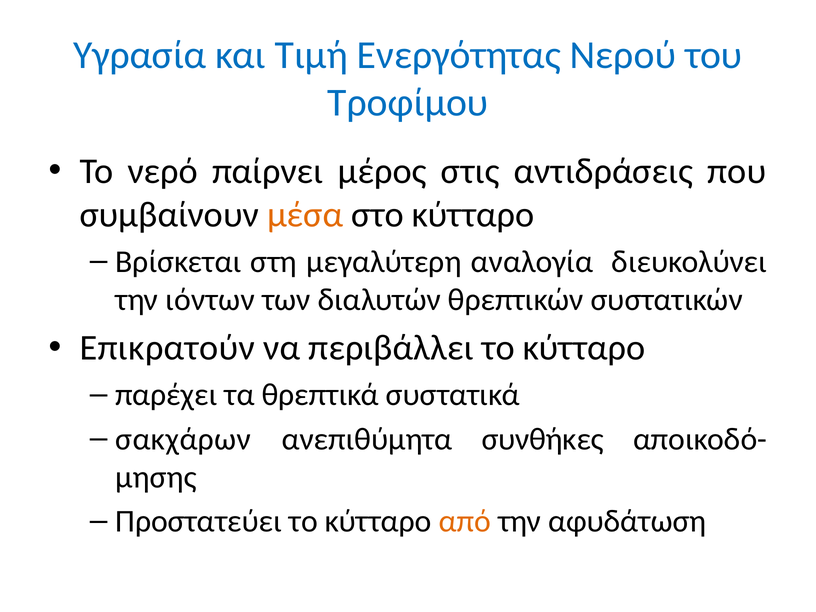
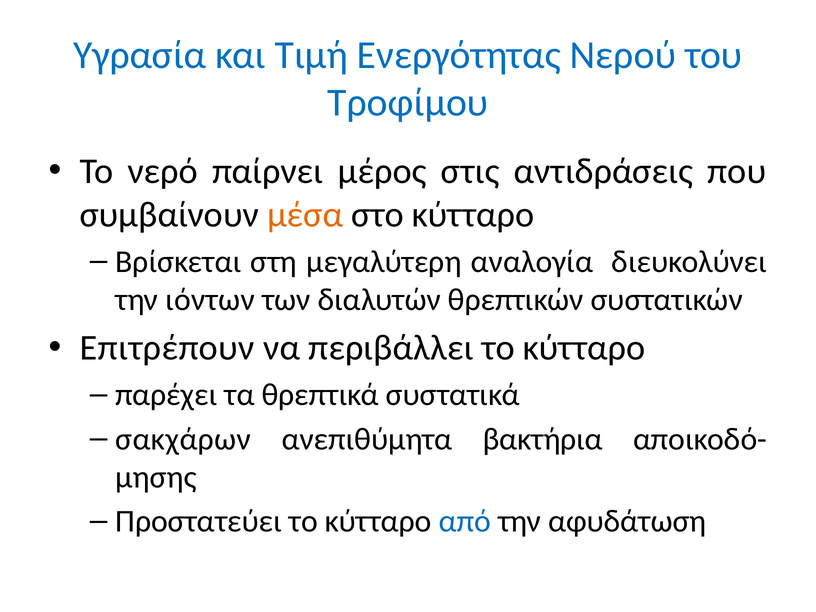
Επικρατούν: Επικρατούν -> Επιτρέπουν
συνθήκες: συνθήκες -> βακτήρια
από colour: orange -> blue
